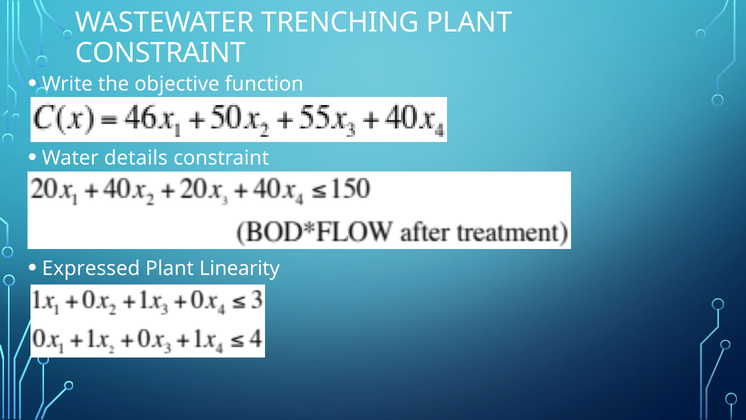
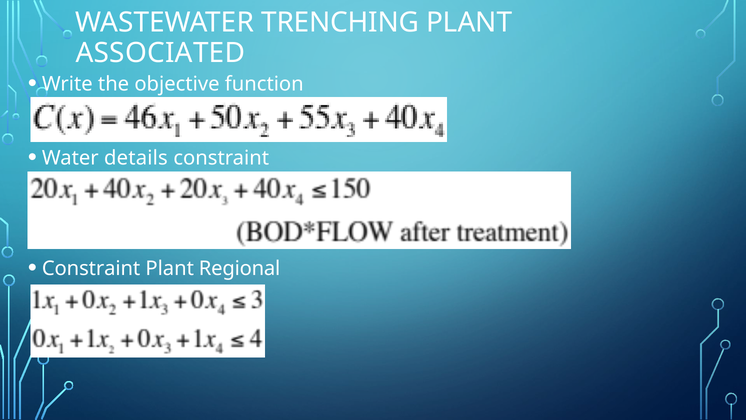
CONSTRAINT at (161, 53): CONSTRAINT -> ASSOCIATED
Expressed at (91, 268): Expressed -> Constraint
Linearity: Linearity -> Regional
